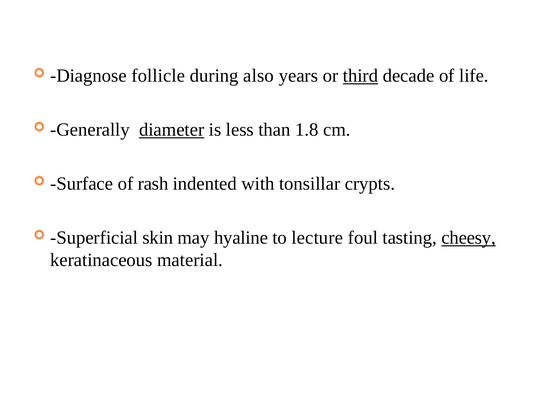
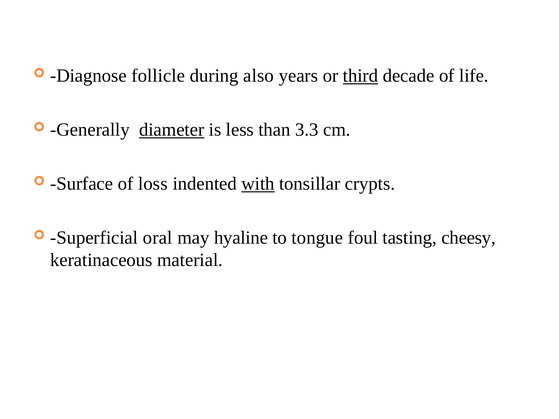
1.8: 1.8 -> 3.3
rash: rash -> loss
with underline: none -> present
skin: skin -> oral
lecture: lecture -> tongue
cheesy underline: present -> none
